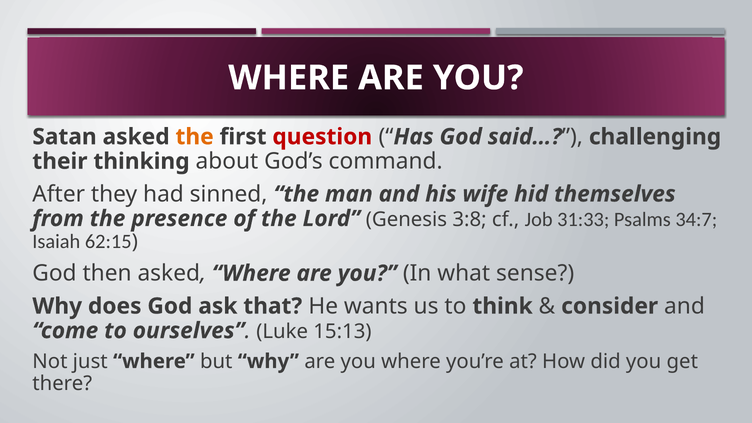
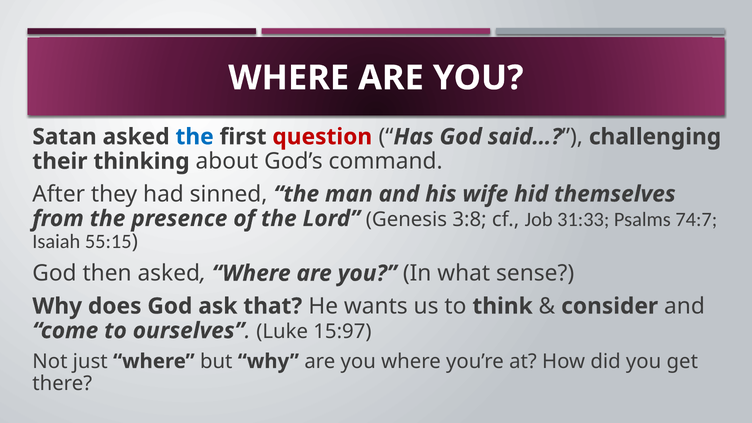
the at (195, 137) colour: orange -> blue
34:7: 34:7 -> 74:7
62:15: 62:15 -> 55:15
15:13: 15:13 -> 15:97
